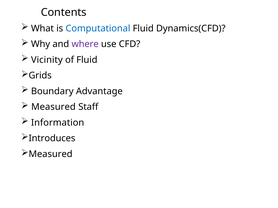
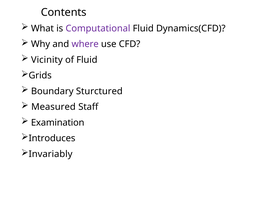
Computational colour: blue -> purple
Advantage: Advantage -> Sturctured
Information: Information -> Examination
Measured at (51, 154): Measured -> Invariably
